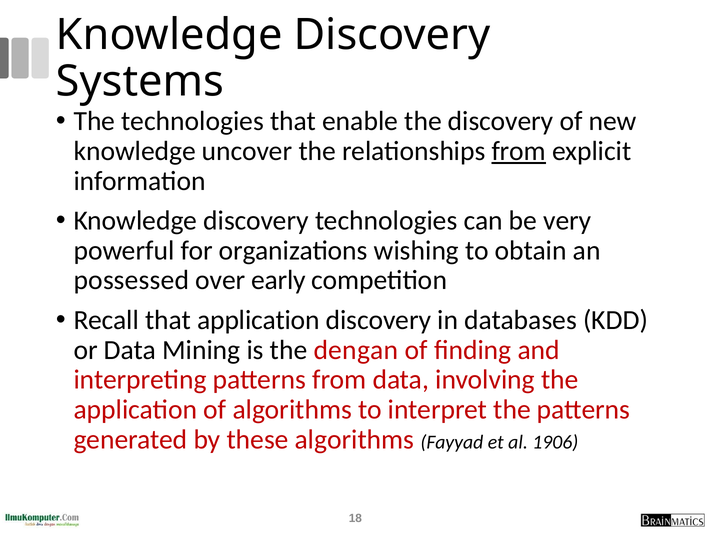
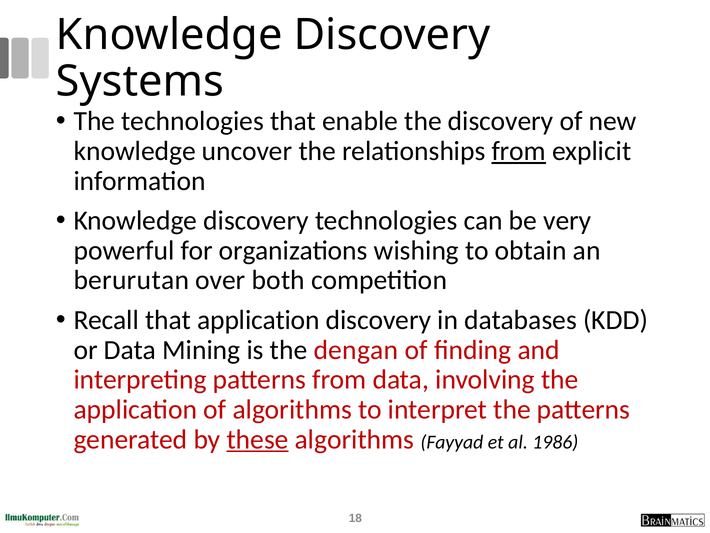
possessed: possessed -> berurutan
early: early -> both
these underline: none -> present
1906: 1906 -> 1986
